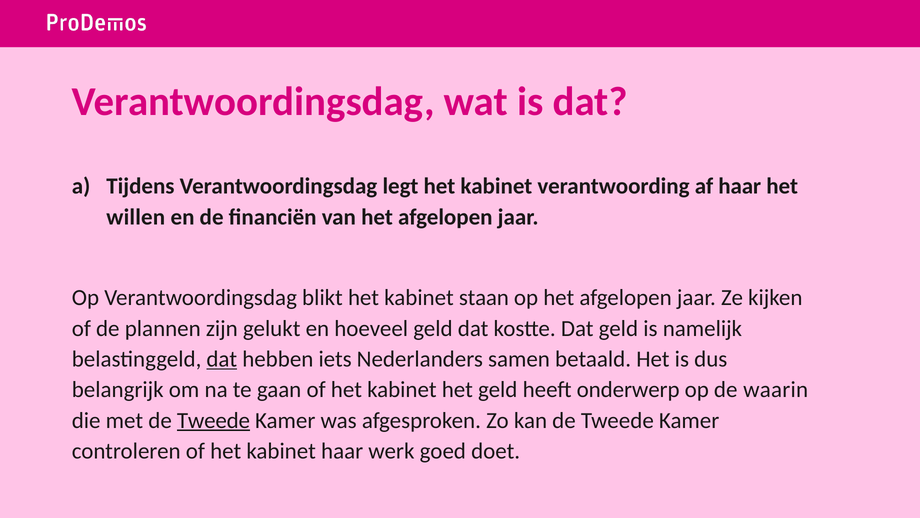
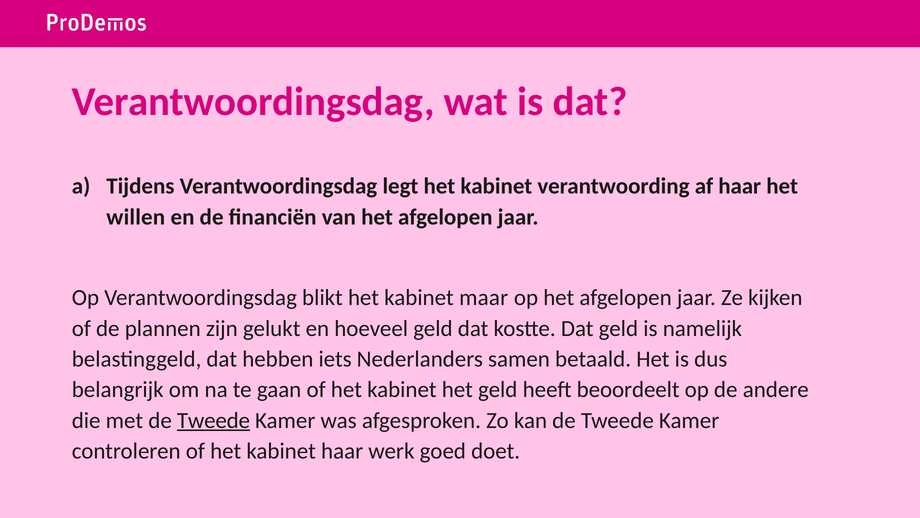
staan: staan -> maar
dat at (222, 359) underline: present -> none
onderwerp: onderwerp -> beoordeelt
waarin: waarin -> andere
